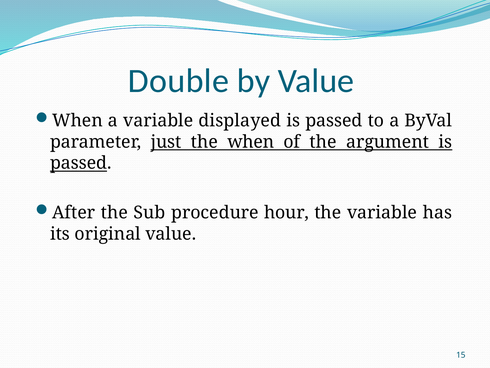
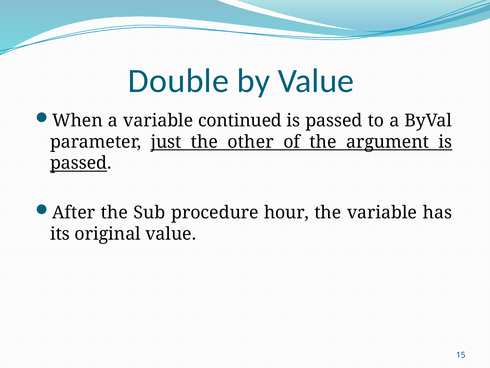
displayed: displayed -> continued
the when: when -> other
